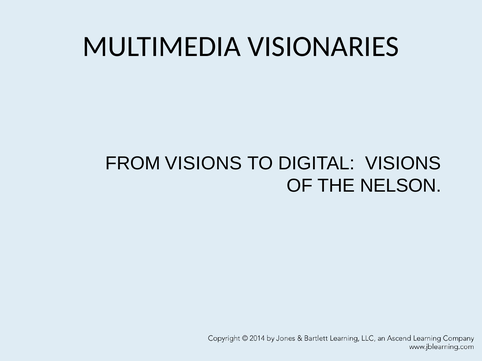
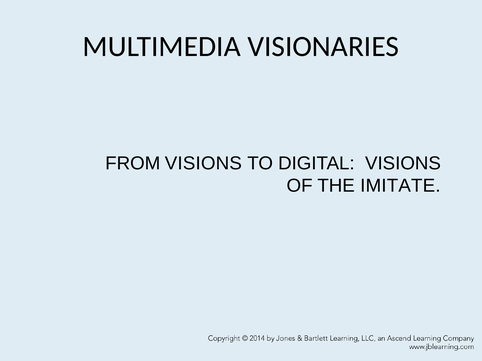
NELSON: NELSON -> IMITATE
